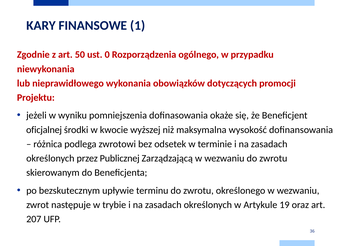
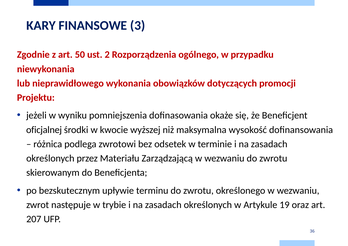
1: 1 -> 3
0: 0 -> 2
Publicznej: Publicznej -> Materiału
